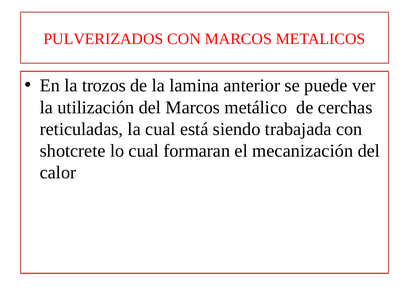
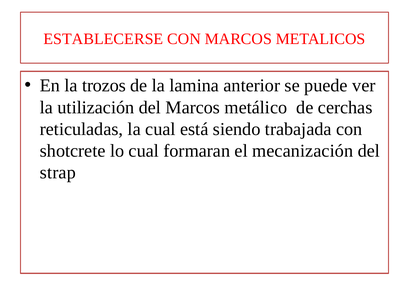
PULVERIZADOS: PULVERIZADOS -> ESTABLECERSE
calor: calor -> strap
